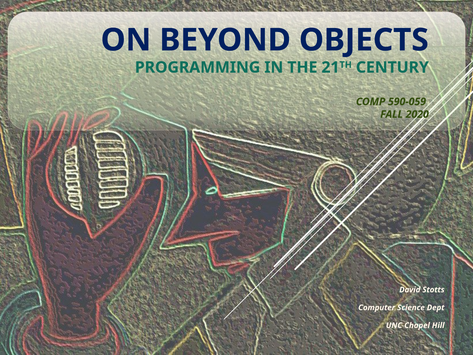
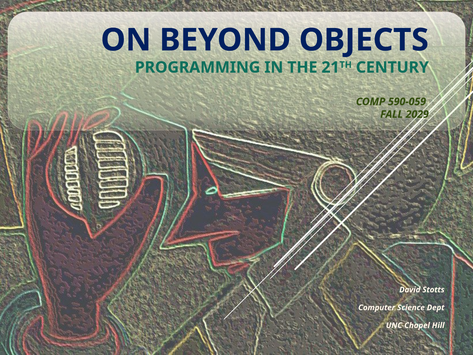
2020: 2020 -> 2029
